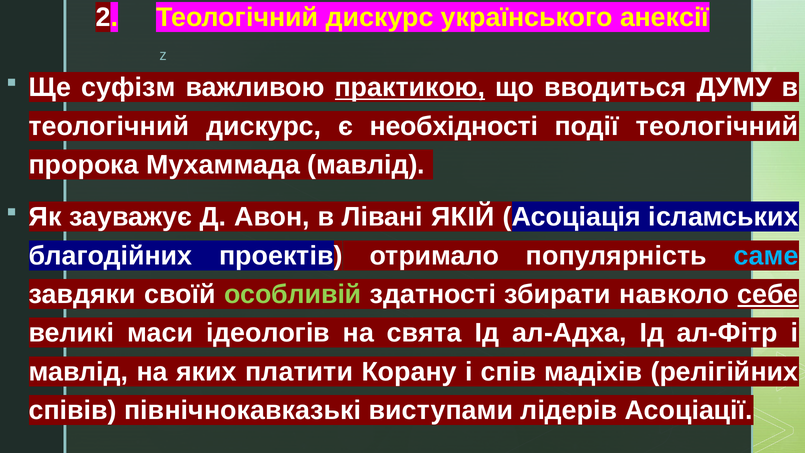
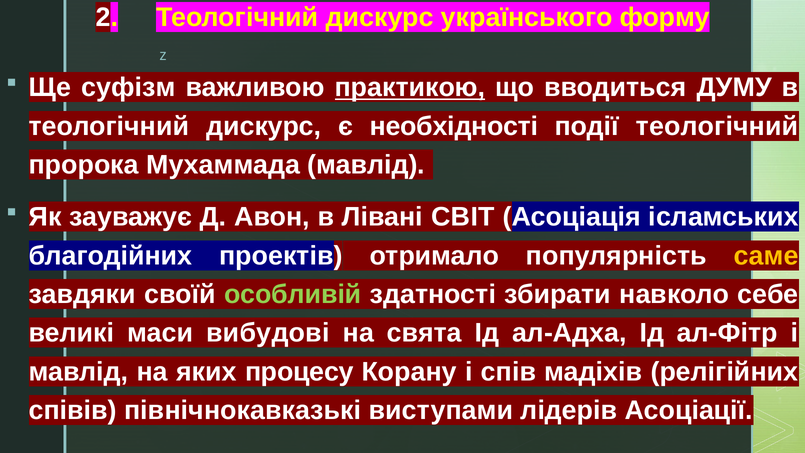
анексії: анексії -> форму
ЯКІЙ: ЯКІЙ -> СВІТ
саме colour: light blue -> yellow
себе underline: present -> none
ідеологів: ідеологів -> вибудові
платити: платити -> процесу
